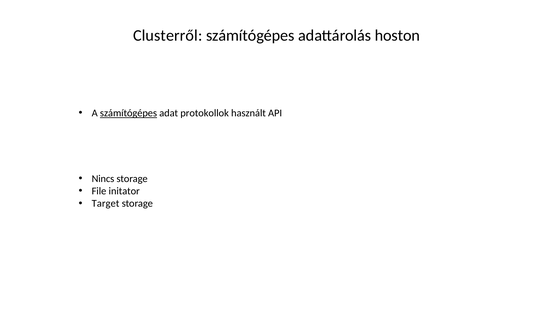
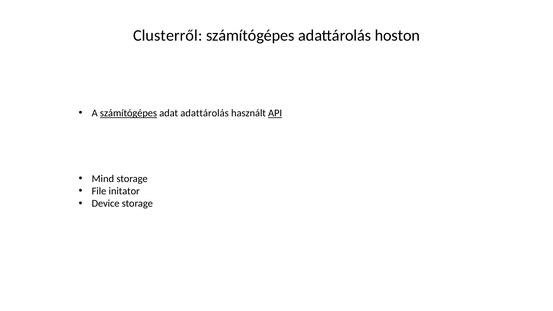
adat protokollok: protokollok -> adattárolás
API underline: none -> present
Nincs: Nincs -> Mind
Target: Target -> Device
